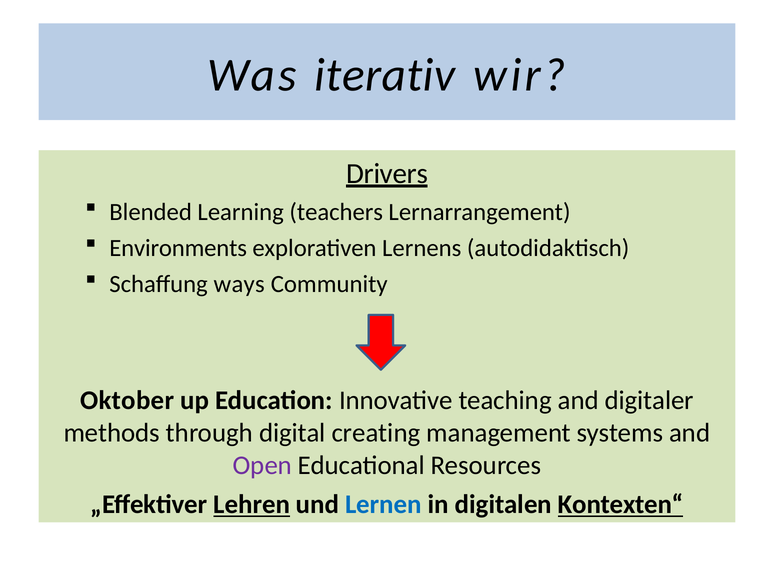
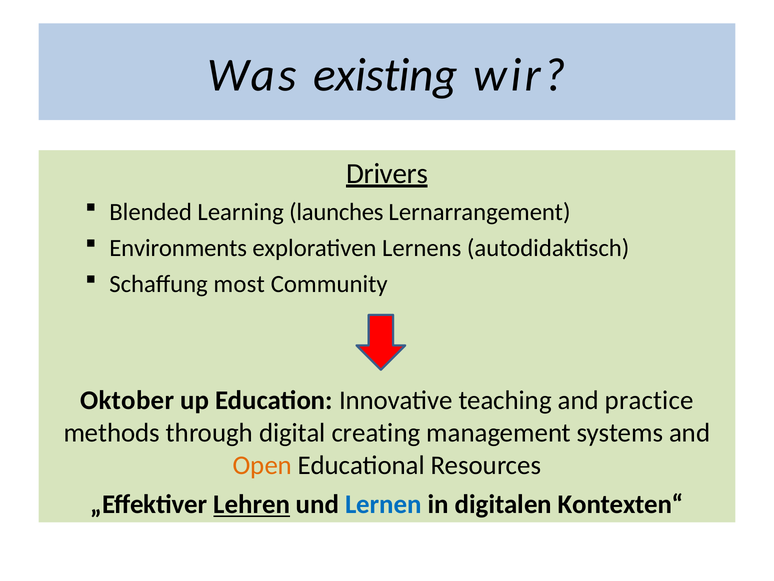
iterativ: iterativ -> existing
teachers: teachers -> launches
ways: ways -> most
digitaler: digitaler -> practice
Open colour: purple -> orange
Kontexten“ underline: present -> none
